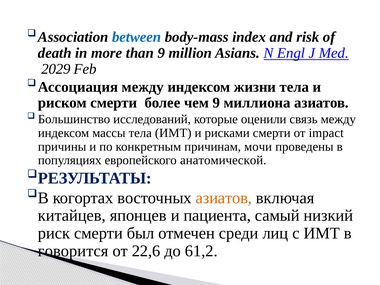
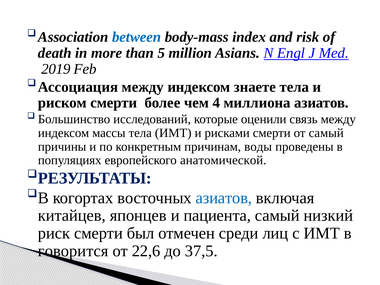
than 9: 9 -> 5
2029: 2029 -> 2019
жизни: жизни -> знаете
чем 9: 9 -> 4
от impact: impact -> самый
мочи: мочи -> воды
азиатов at (224, 198) colour: orange -> blue
61,2: 61,2 -> 37,5
